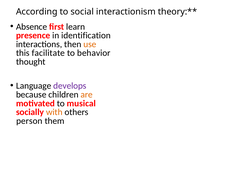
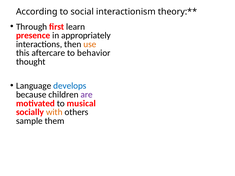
Absence: Absence -> Through
identification: identification -> appropriately
facilitate: facilitate -> aftercare
develops colour: purple -> blue
are colour: orange -> purple
person: person -> sample
